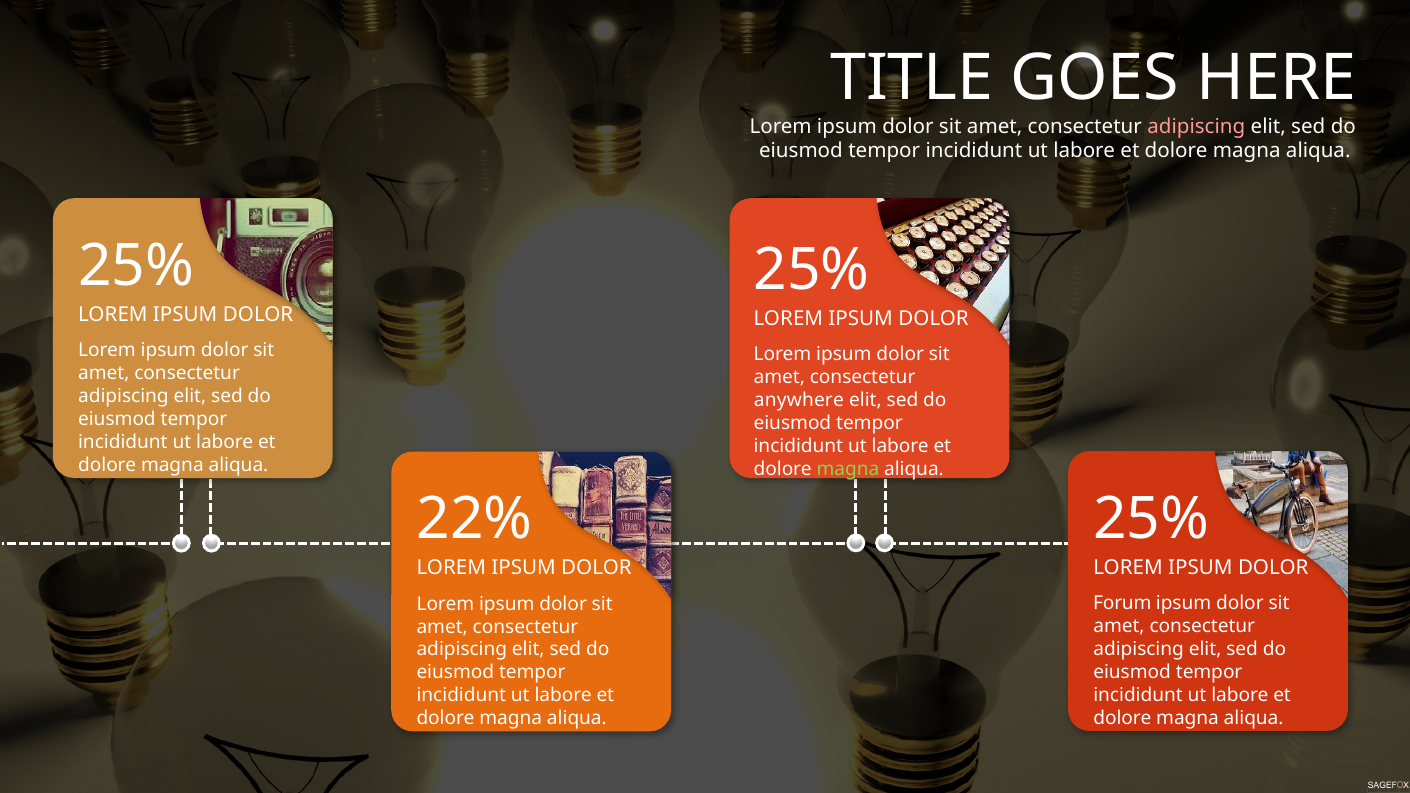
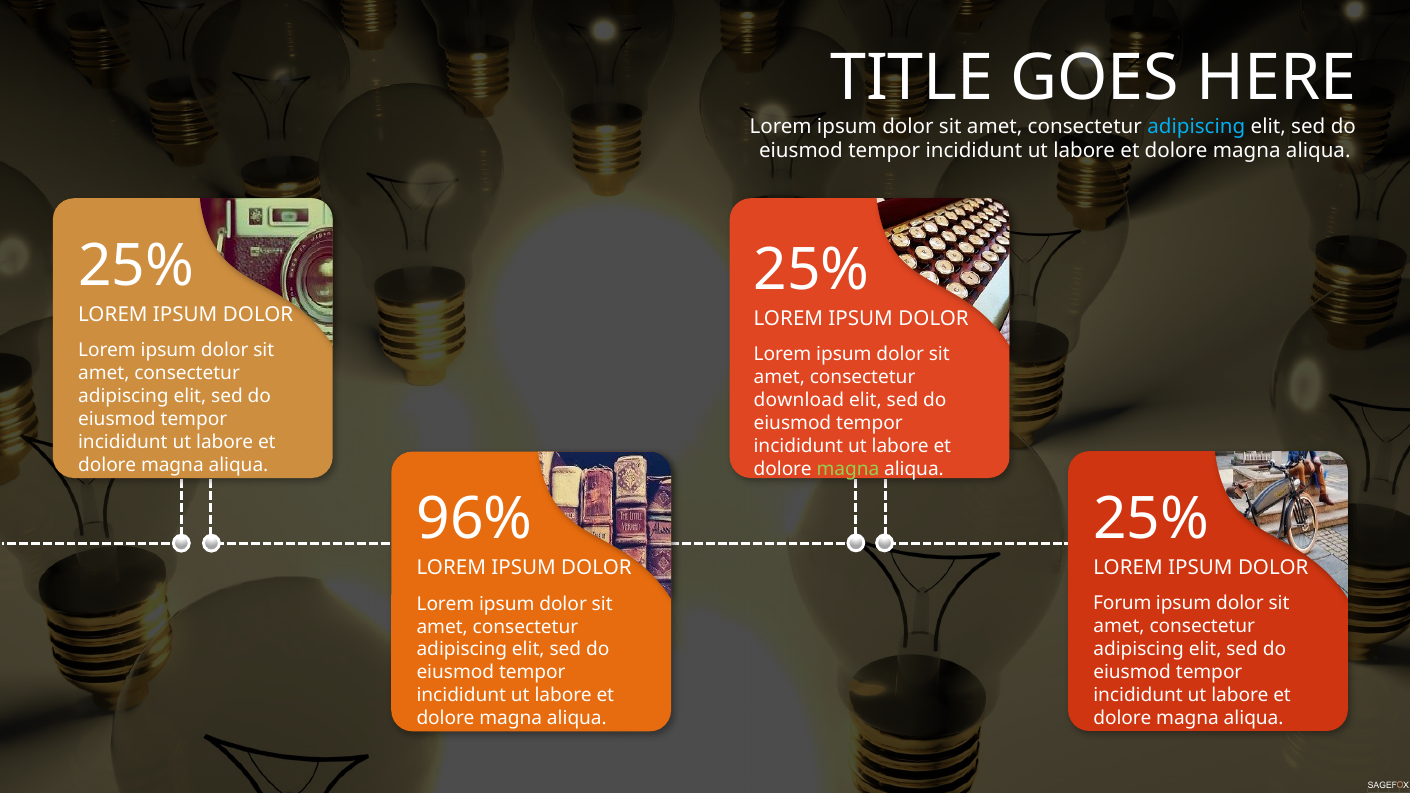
adipiscing at (1196, 126) colour: pink -> light blue
anywhere: anywhere -> download
22%: 22% -> 96%
